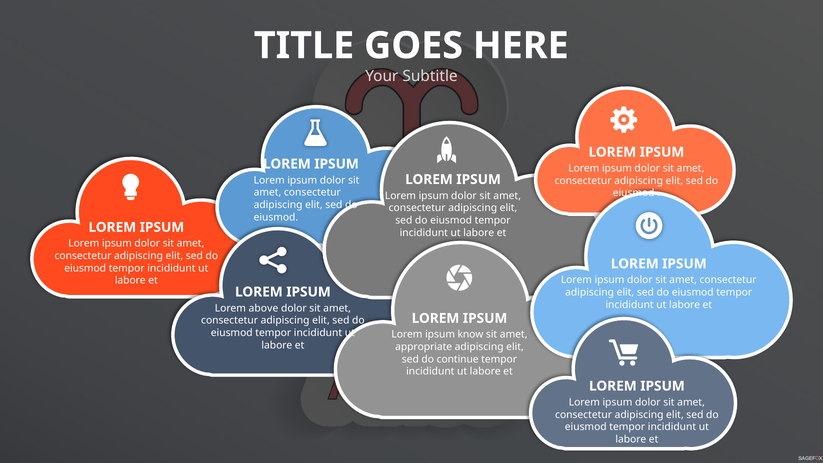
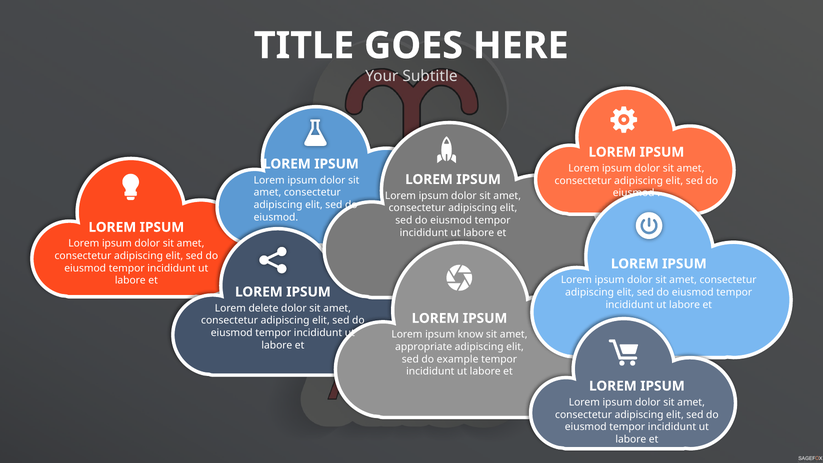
above: above -> delete
continue: continue -> example
